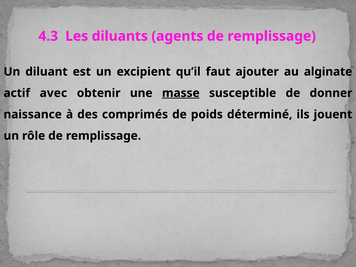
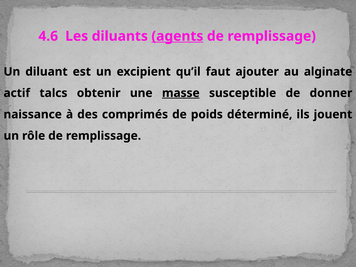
4.3: 4.3 -> 4.6
agents underline: none -> present
avec: avec -> talcs
